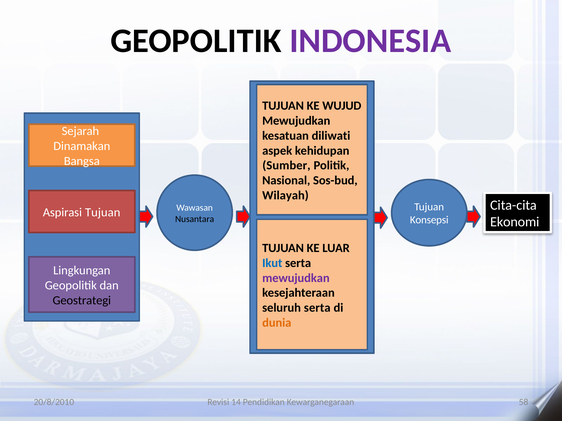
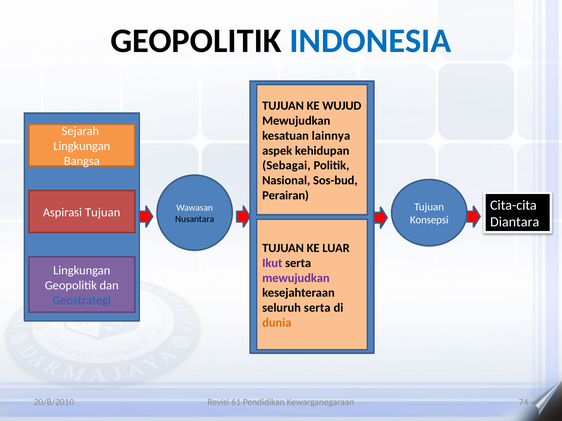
INDONESIA colour: purple -> blue
diliwati: diliwati -> lainnya
Dinamakan at (82, 146): Dinamakan -> Lingkungan
Sumber: Sumber -> Sebagai
Wilayah: Wilayah -> Perairan
Ekonomi: Ekonomi -> Diantara
Ikut colour: blue -> purple
Geostrategi colour: black -> blue
14: 14 -> 61
58: 58 -> 74
